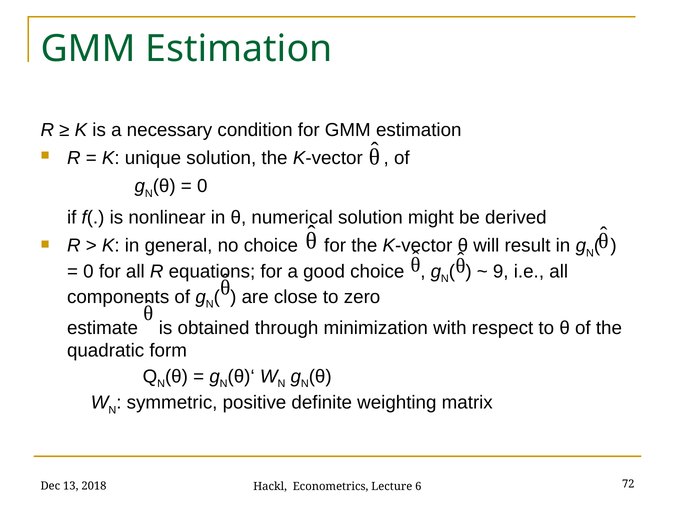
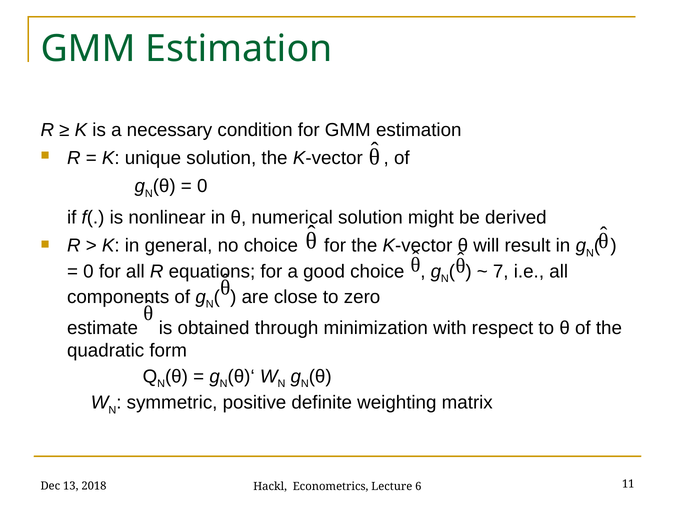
9: 9 -> 7
72: 72 -> 11
